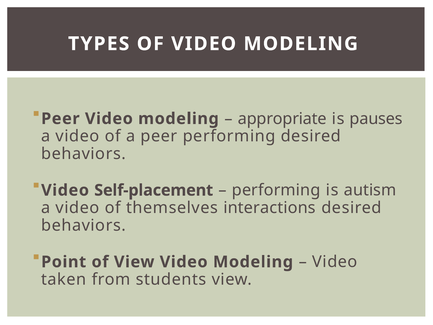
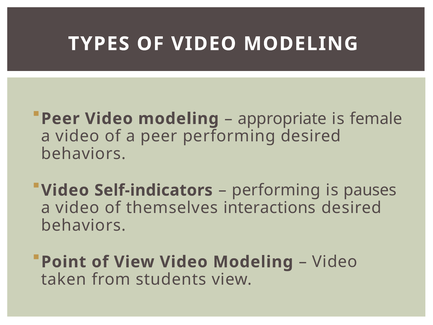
pauses: pauses -> female
Self-placement: Self-placement -> Self-indicators
autism: autism -> pauses
